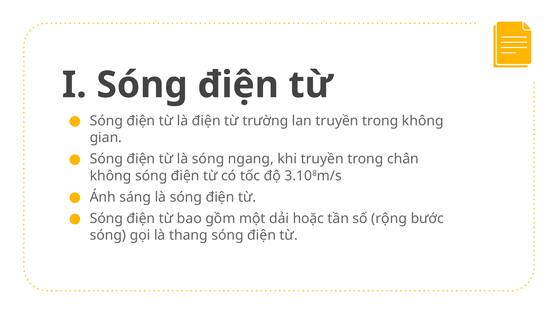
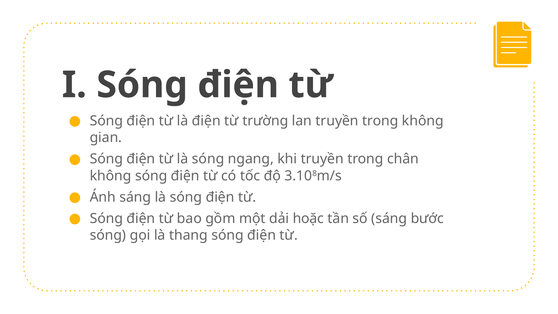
số rộng: rộng -> sáng
